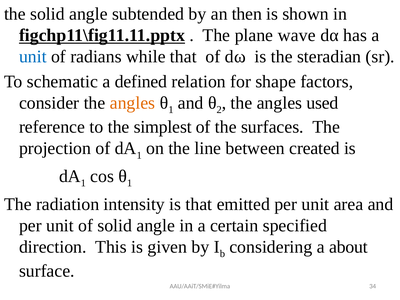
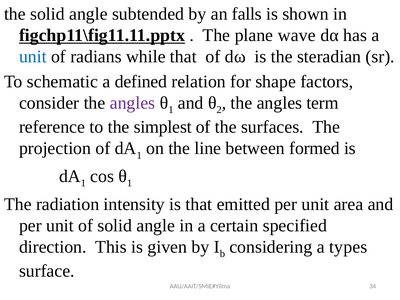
then: then -> falls
angles at (133, 103) colour: orange -> purple
used: used -> term
created: created -> formed
about: about -> types
